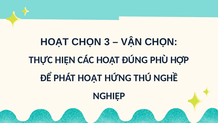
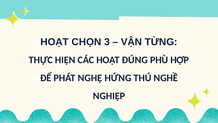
VẬN CHỌN: CHỌN -> TỪNG
PHÁT HOẠT: HOẠT -> NGHỆ
